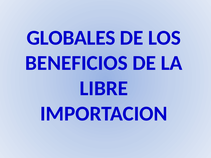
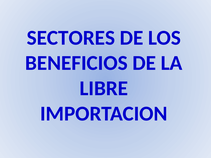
GLOBALES: GLOBALES -> SECTORES
